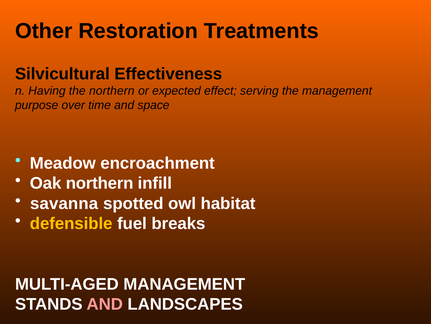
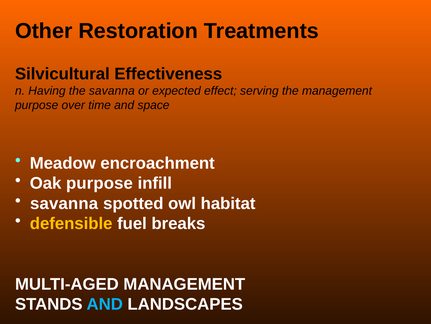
the northern: northern -> savanna
Oak northern: northern -> purpose
AND at (105, 304) colour: pink -> light blue
